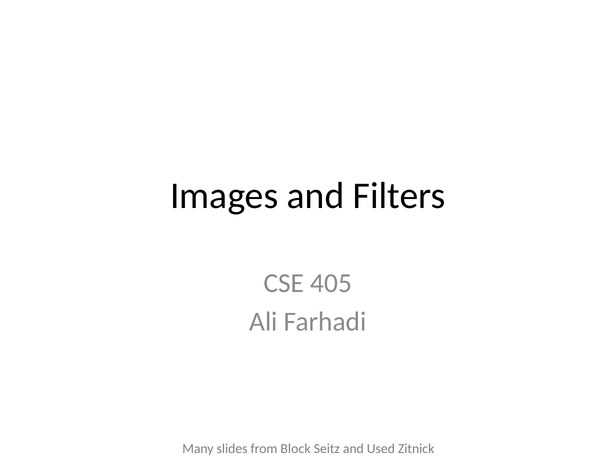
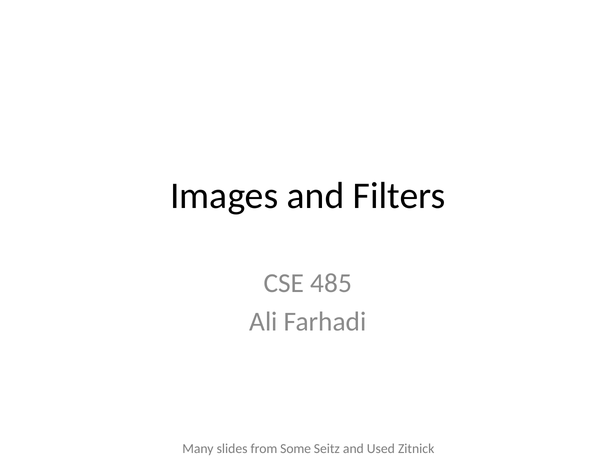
405: 405 -> 485
Block: Block -> Some
